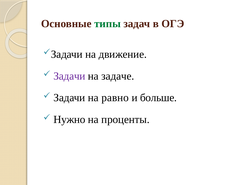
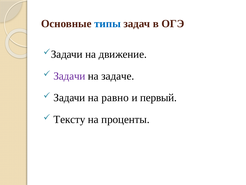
типы colour: green -> blue
больше: больше -> первый
Нужно: Нужно -> Тексту
